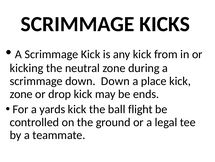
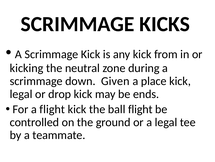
down Down: Down -> Given
zone at (21, 94): zone -> legal
a yards: yards -> flight
